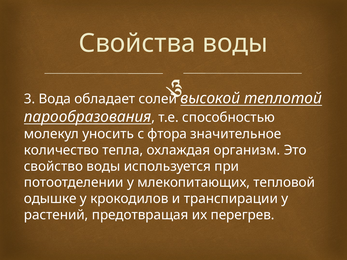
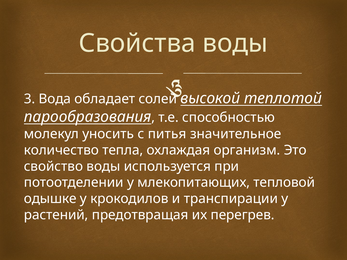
фтора: фтора -> питья
